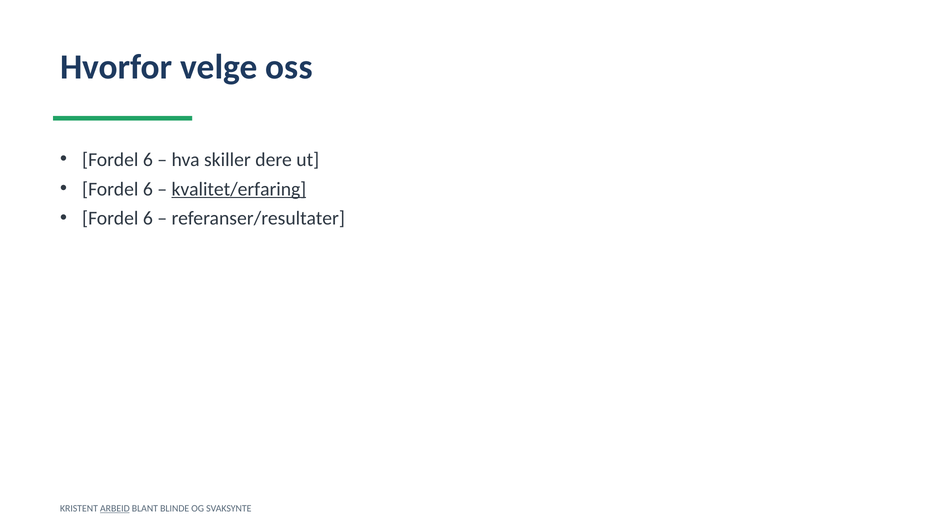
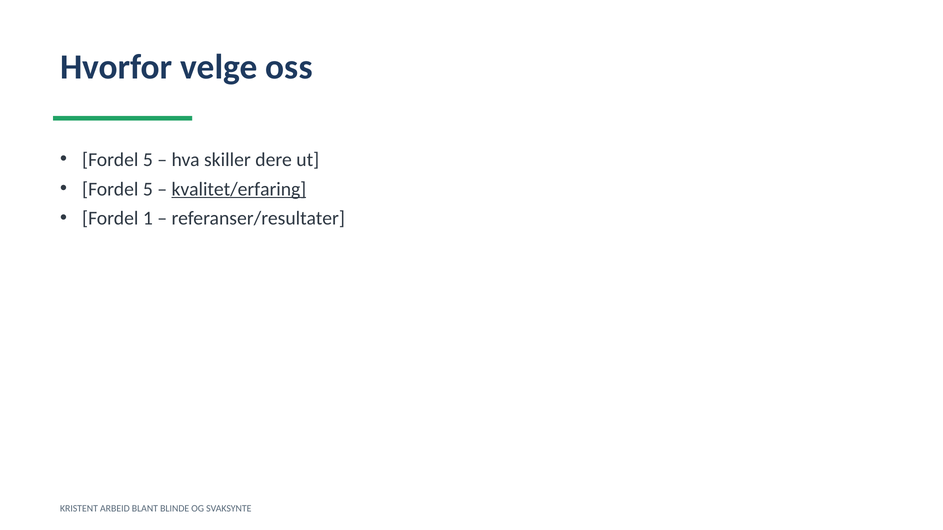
6 at (148, 160): 6 -> 5
6 at (148, 189): 6 -> 5
6 at (148, 219): 6 -> 1
ARBEID underline: present -> none
